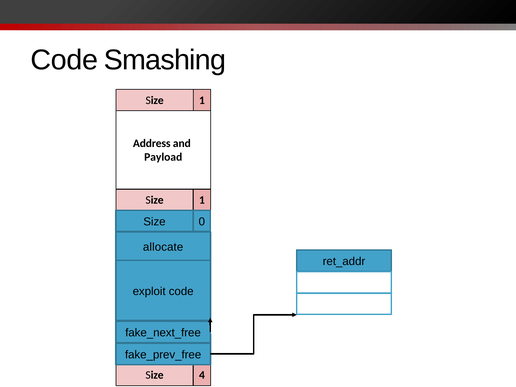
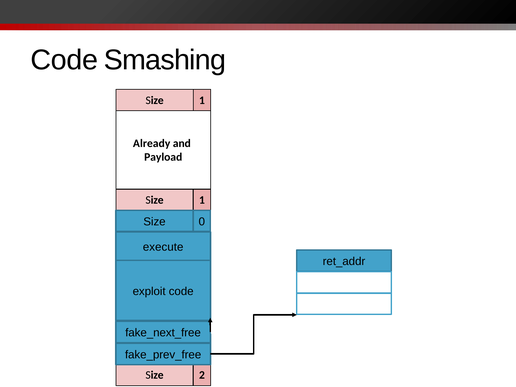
Address: Address -> Already
allocate: allocate -> execute
4: 4 -> 2
